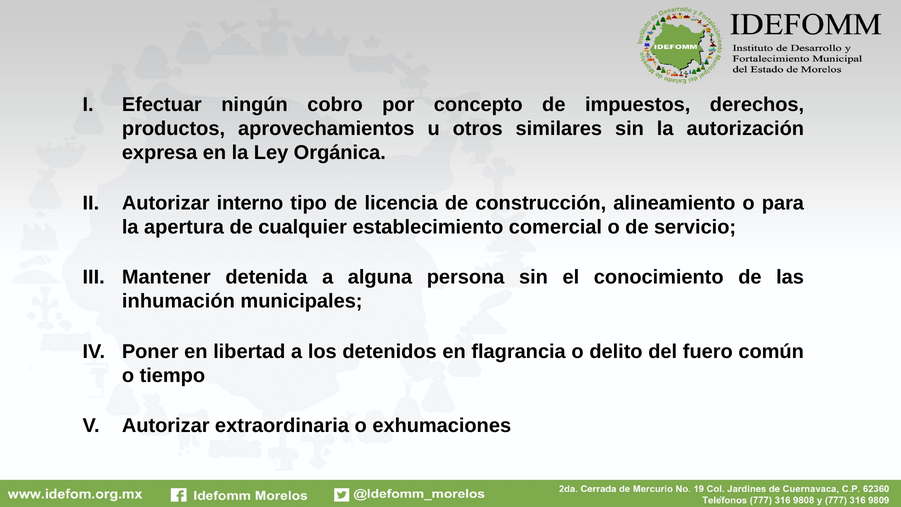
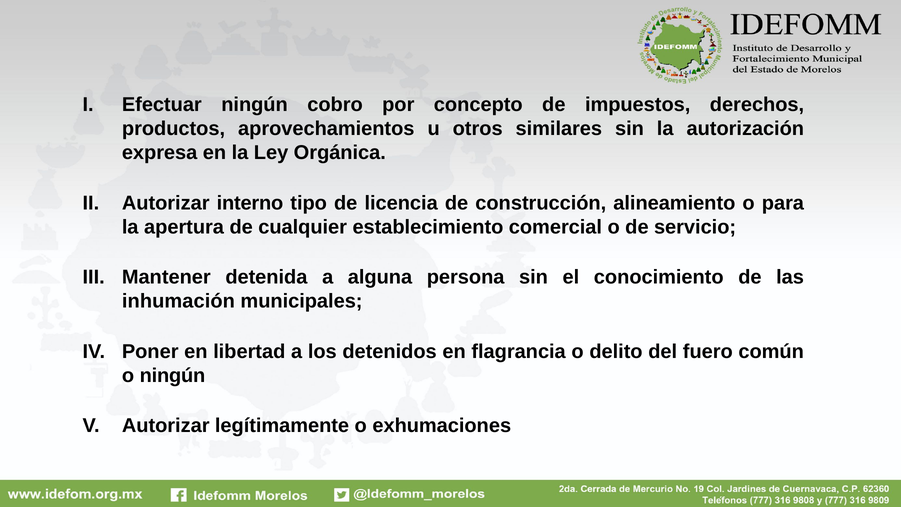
o tiempo: tiempo -> ningún
extraordinaria: extraordinaria -> legítimamente
